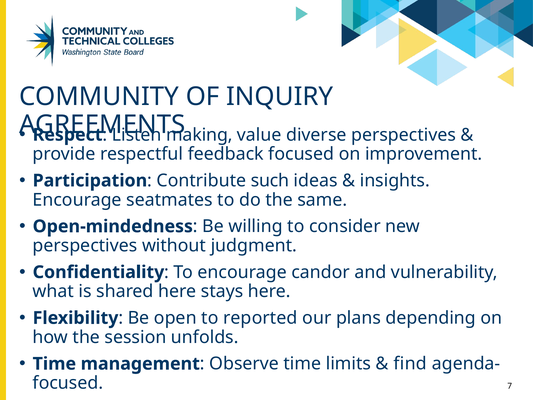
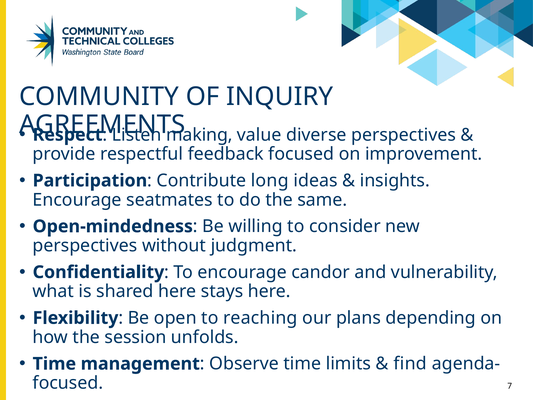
such: such -> long
reported: reported -> reaching
